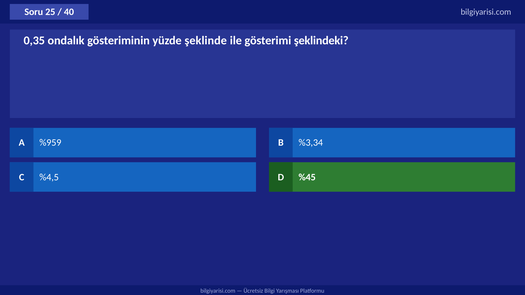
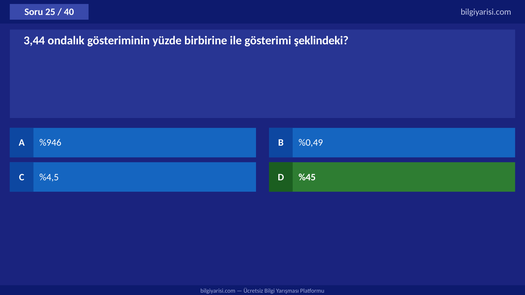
0,35: 0,35 -> 3,44
şeklinde: şeklinde -> birbirine
%959: %959 -> %946
%3,34: %3,34 -> %0,49
